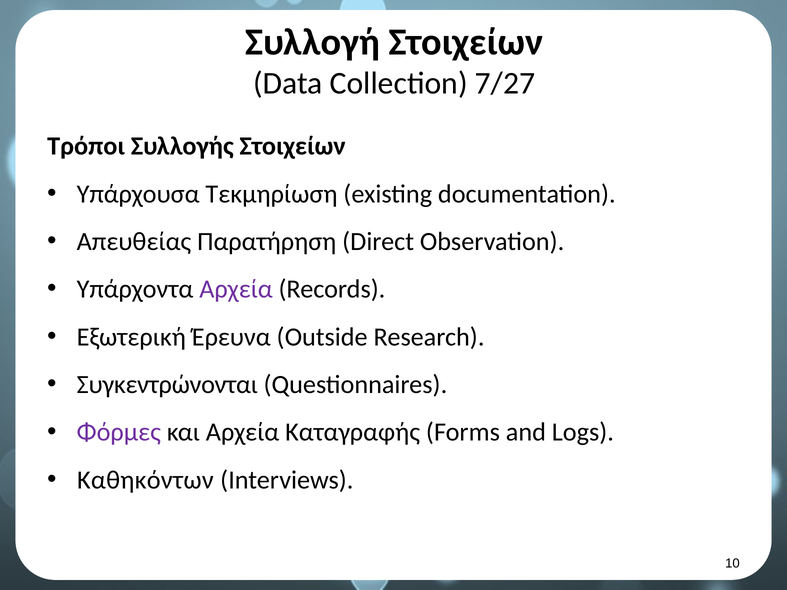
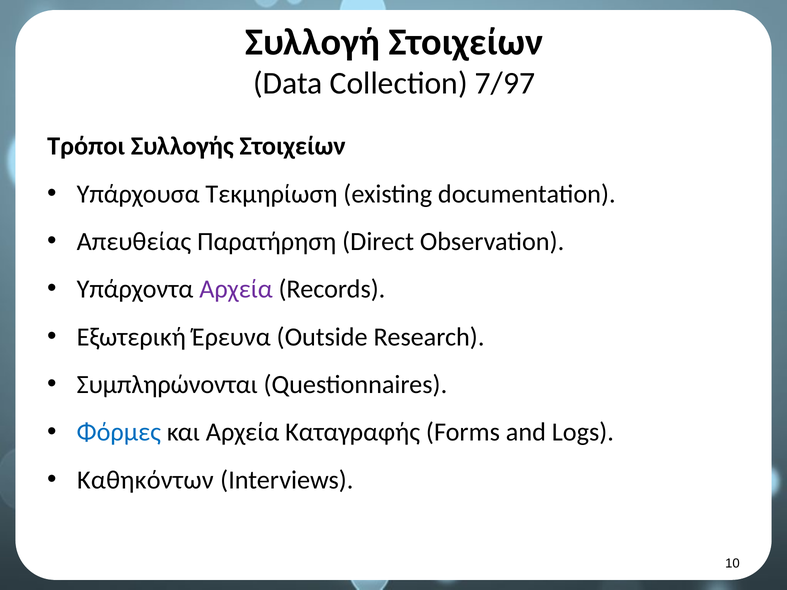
7/27: 7/27 -> 7/97
Συγκεντρώνονται: Συγκεντρώνονται -> Συμπληρώνονται
Φόρμες colour: purple -> blue
